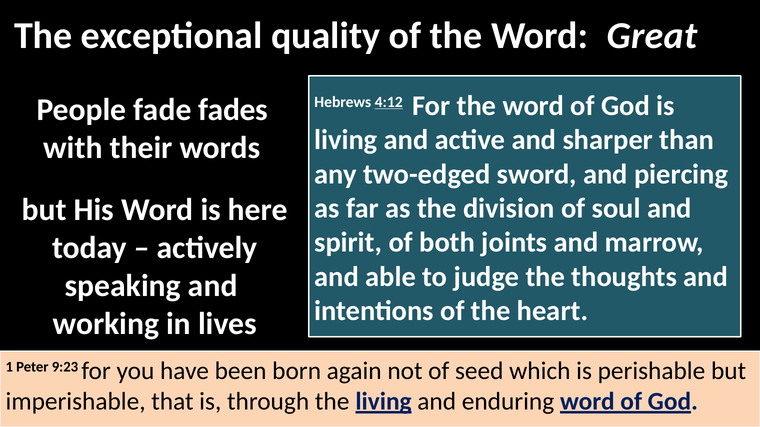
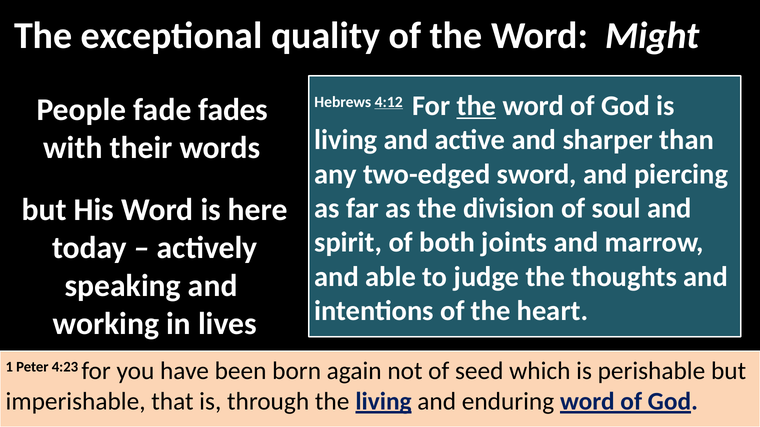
Great: Great -> Might
the at (476, 106) underline: none -> present
9:23: 9:23 -> 4:23
